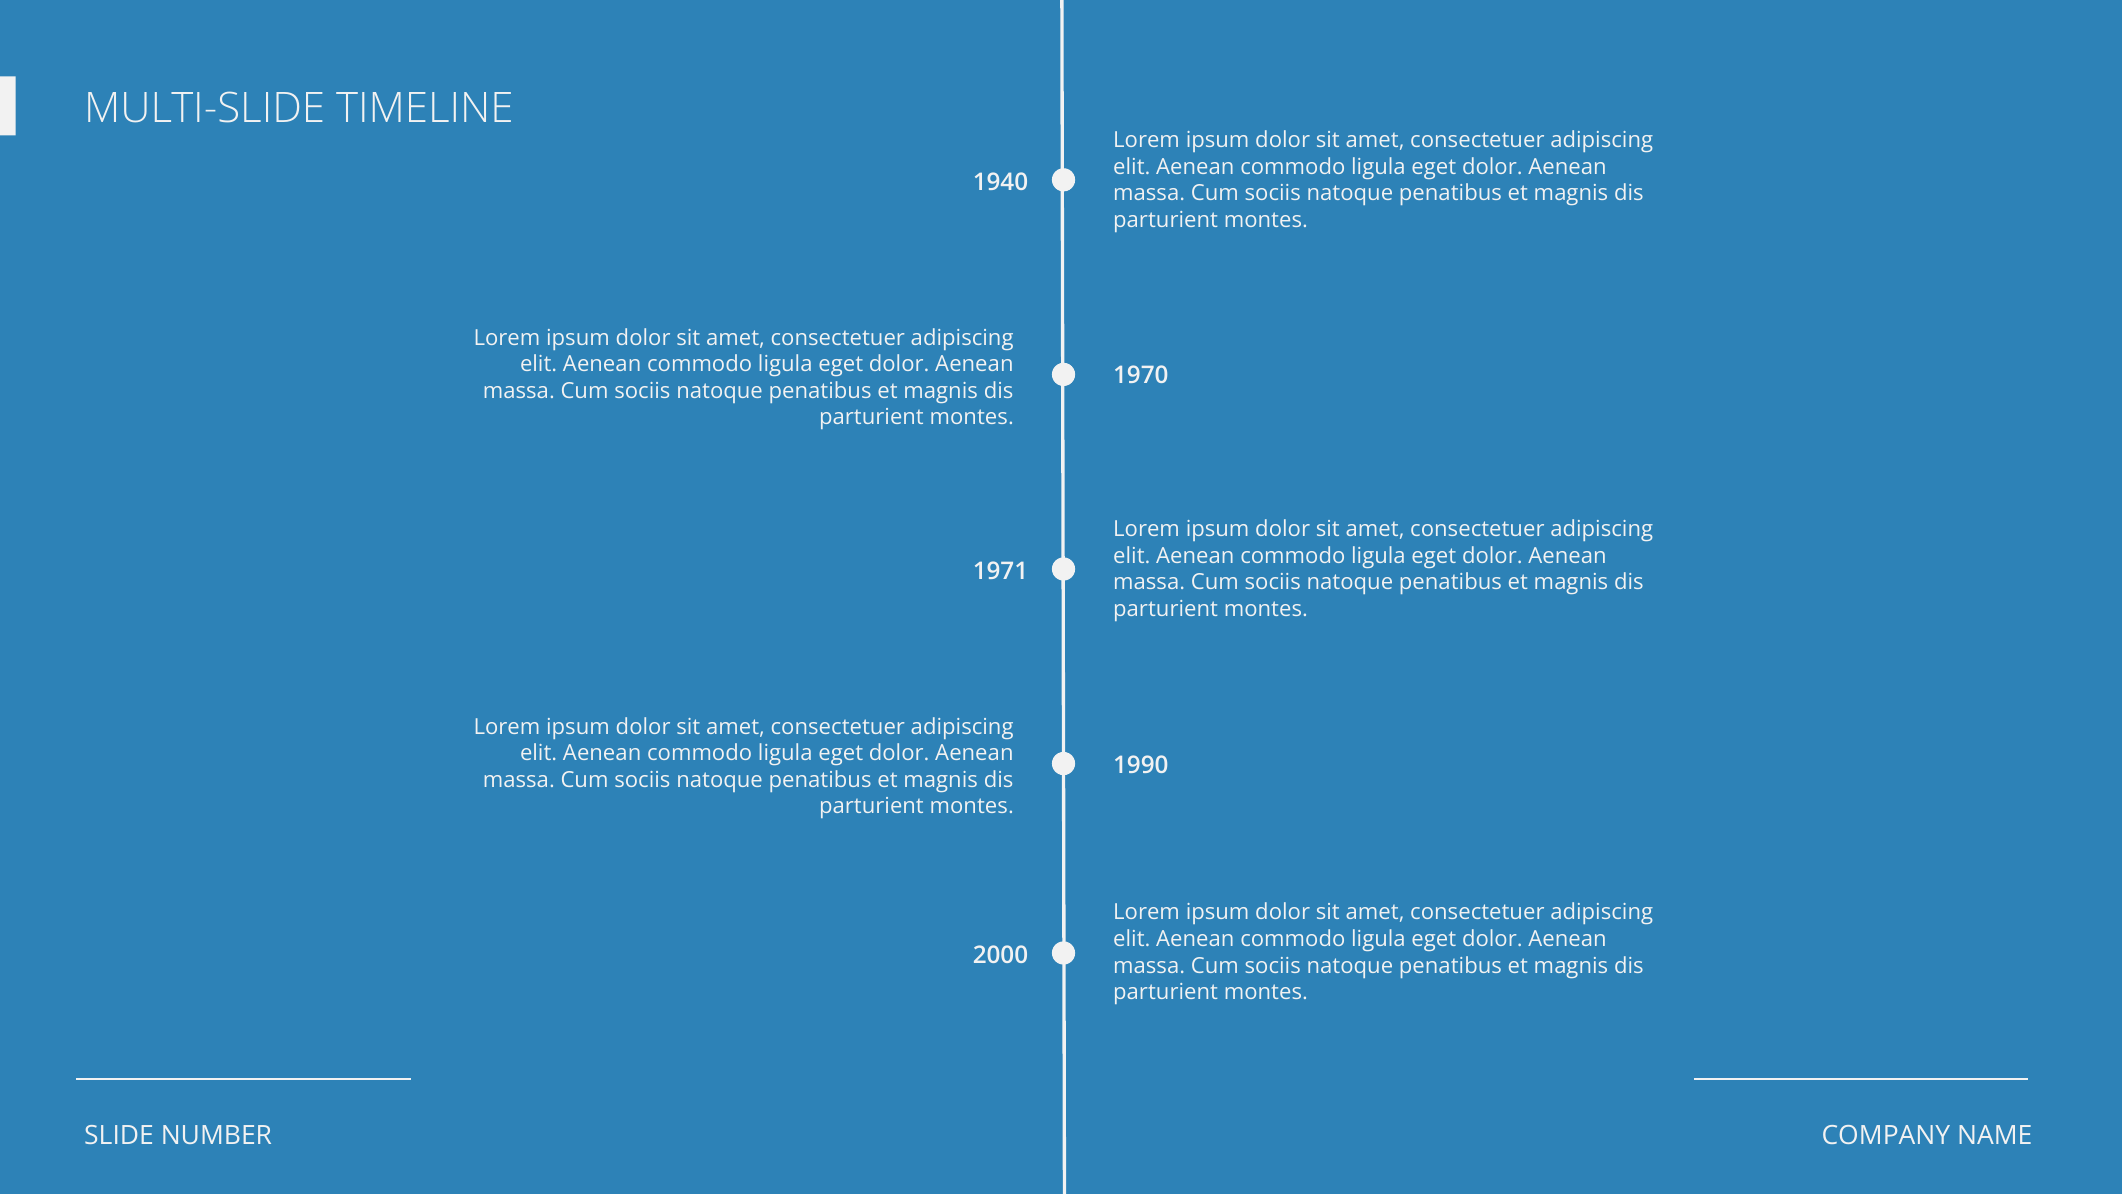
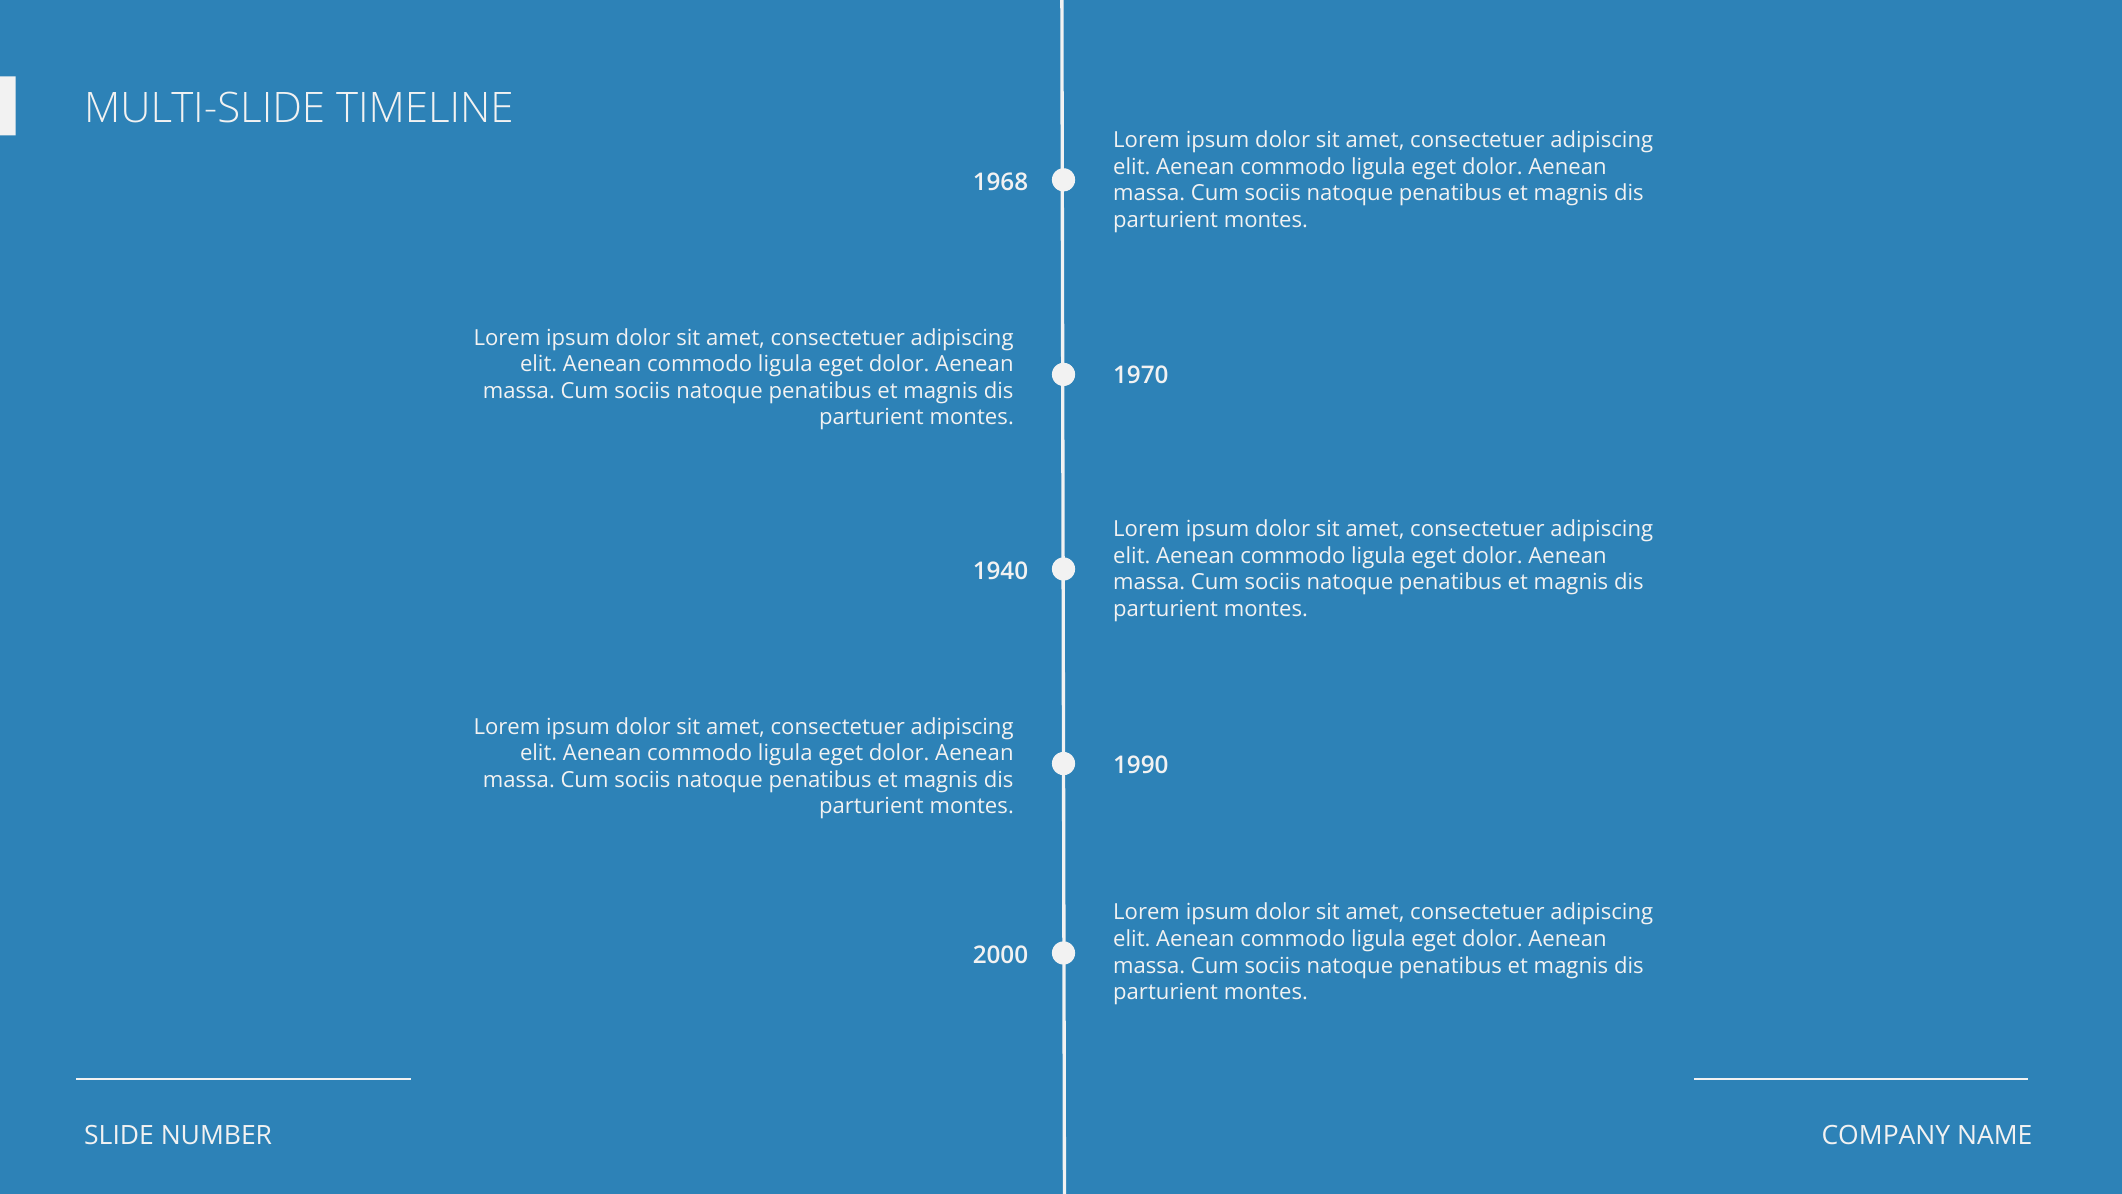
1940: 1940 -> 1968
1971: 1971 -> 1940
